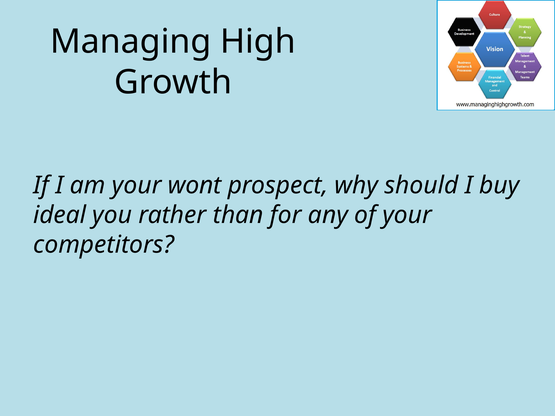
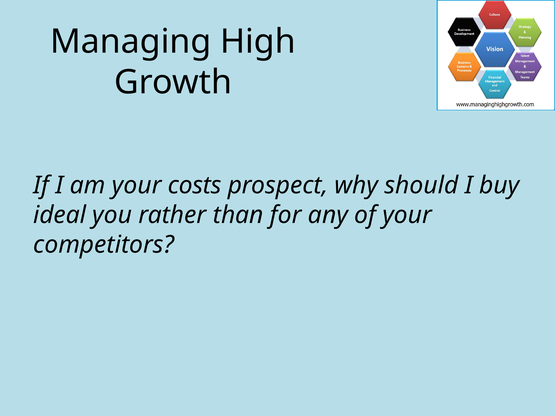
wont: wont -> costs
